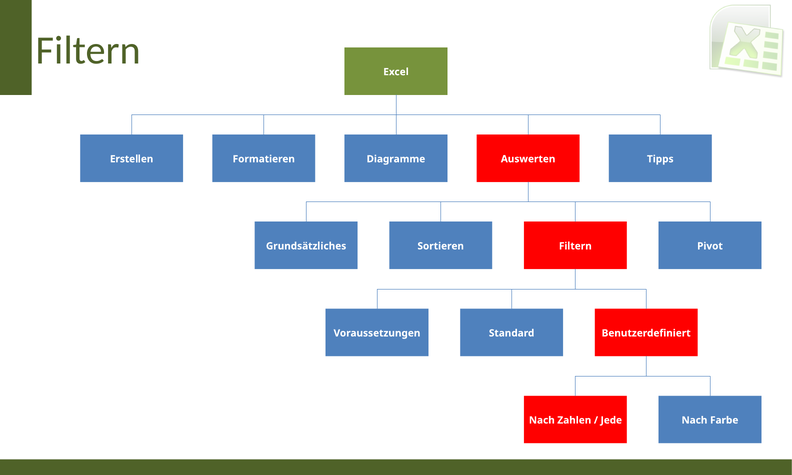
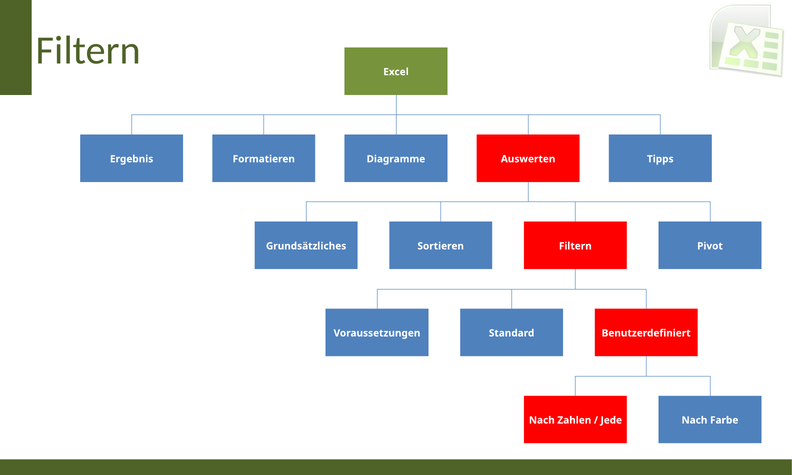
Erstellen: Erstellen -> Ergebnis
